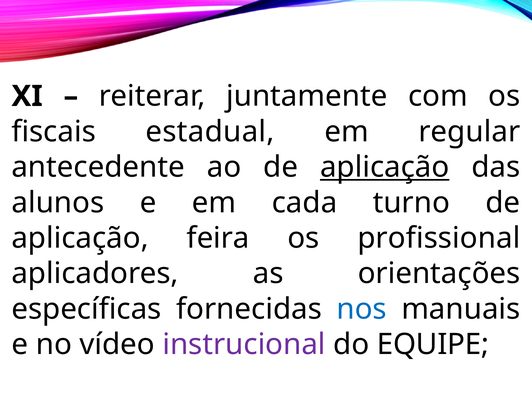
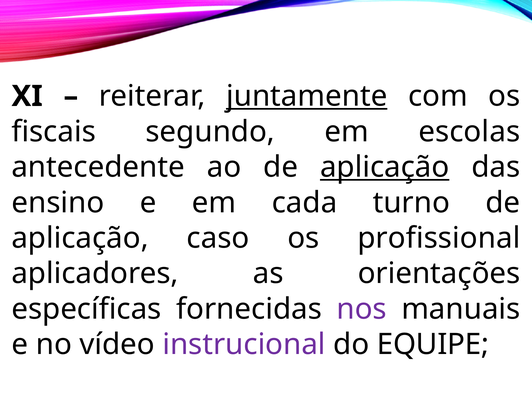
juntamente underline: none -> present
estadual: estadual -> segundo
regular: regular -> escolas
alunos: alunos -> ensino
feira: feira -> caso
nos colour: blue -> purple
